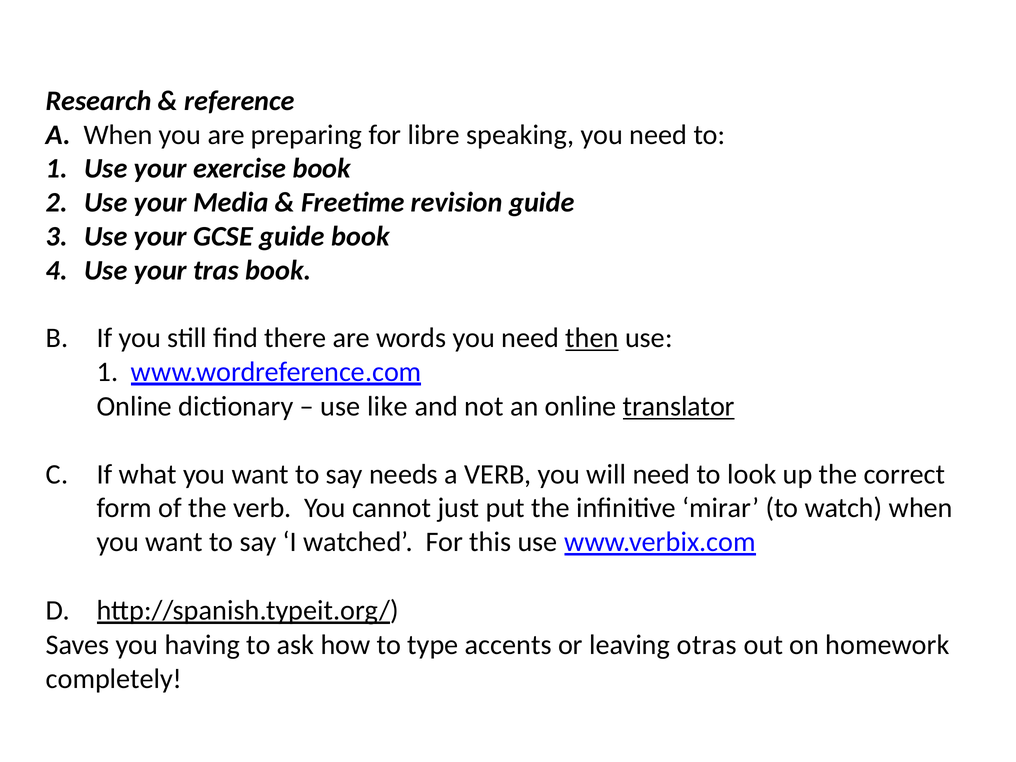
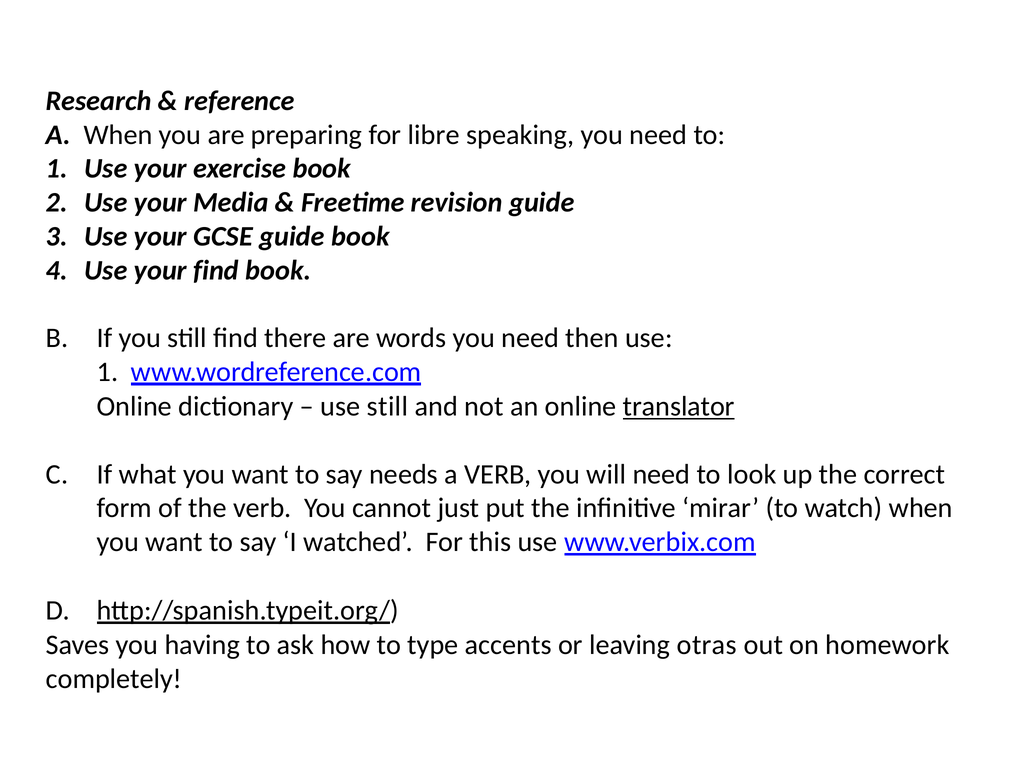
your tras: tras -> find
then underline: present -> none
use like: like -> still
